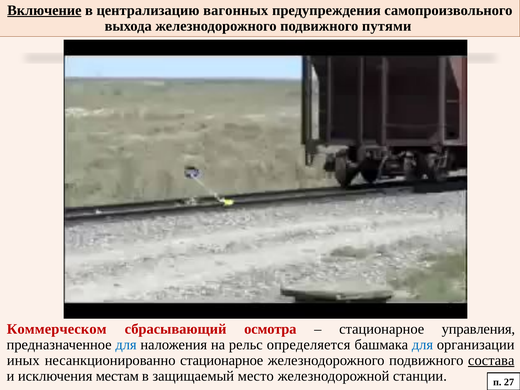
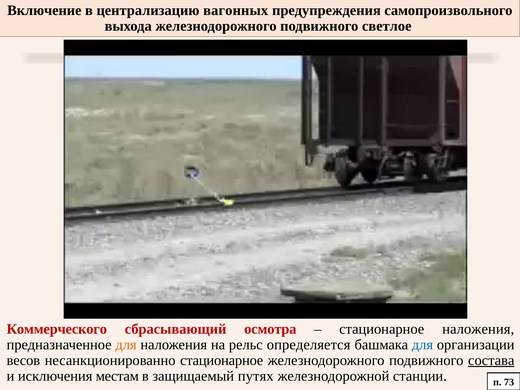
Включение underline: present -> none
путями: путями -> светлое
Коммерческом: Коммерческом -> Коммерческого
стационарное управления: управления -> наложения
для at (126, 345) colour: blue -> orange
иных: иных -> весов
место: место -> путях
27: 27 -> 73
